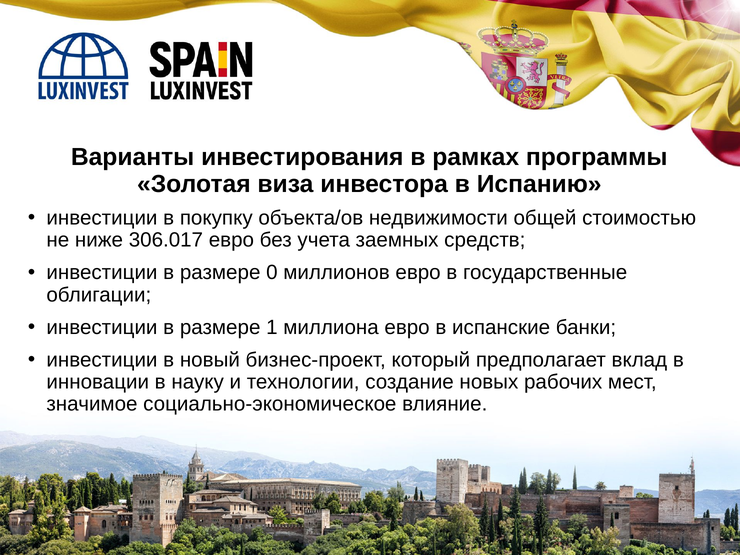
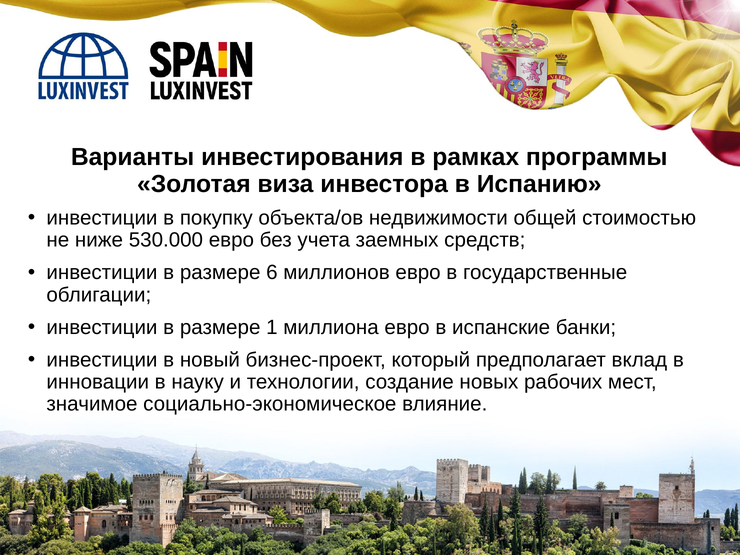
306.017: 306.017 -> 530.000
0: 0 -> 6
